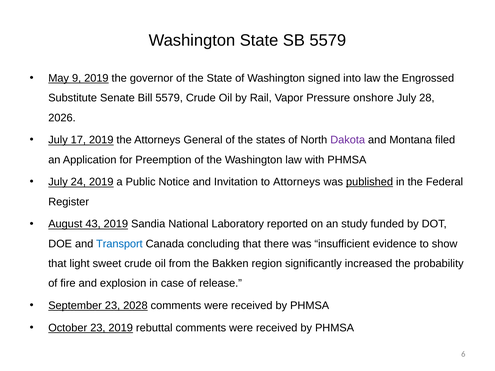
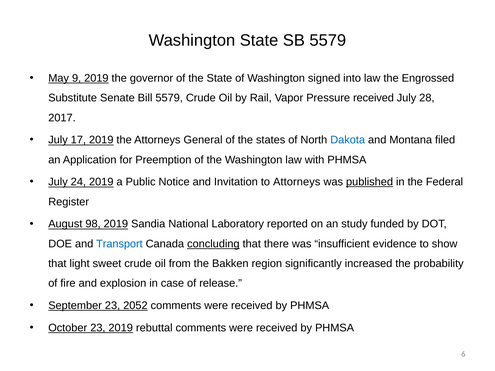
Pressure onshore: onshore -> received
2026: 2026 -> 2017
Dakota colour: purple -> blue
43: 43 -> 98
concluding underline: none -> present
2028: 2028 -> 2052
